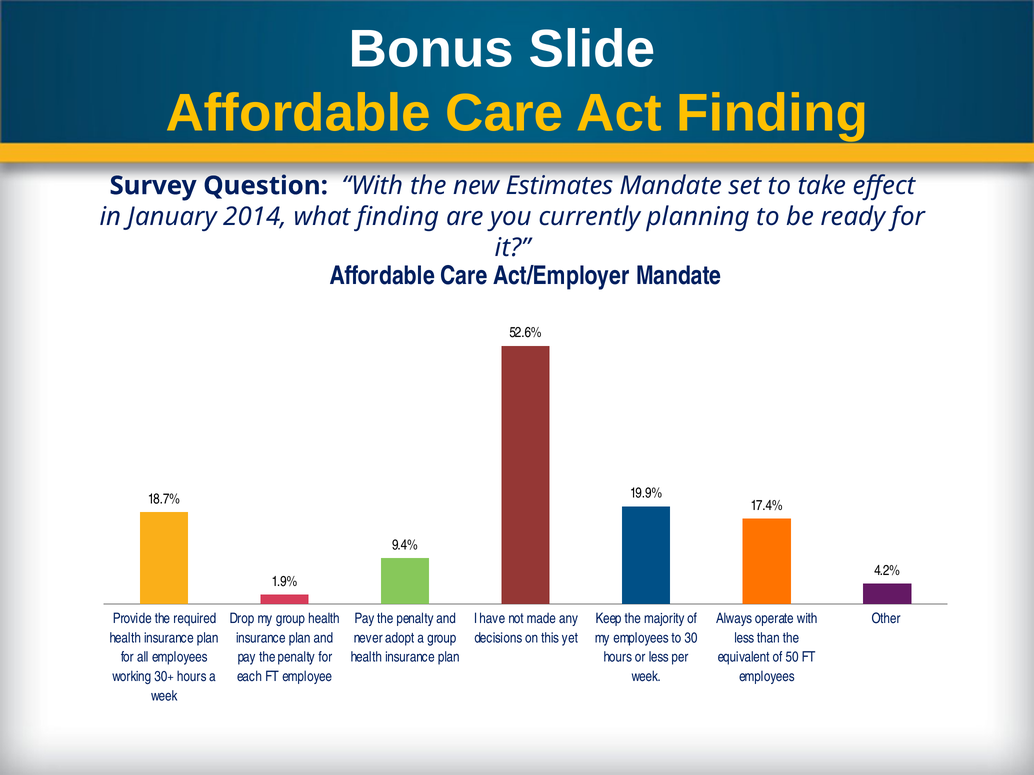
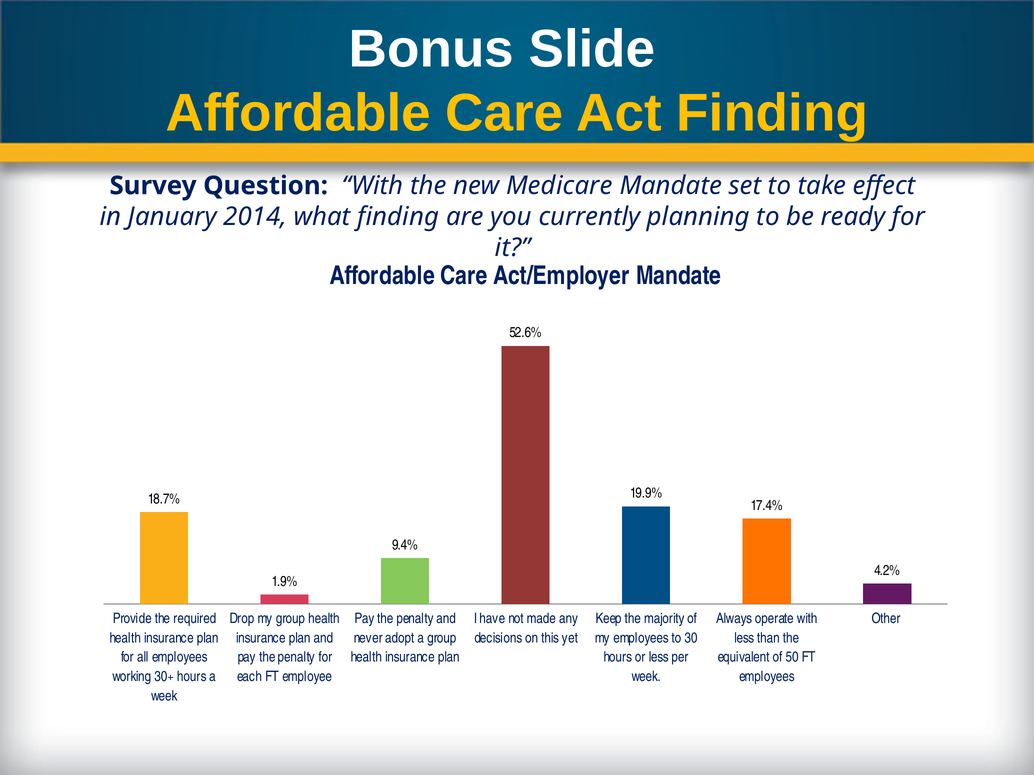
Estimates: Estimates -> Medicare
